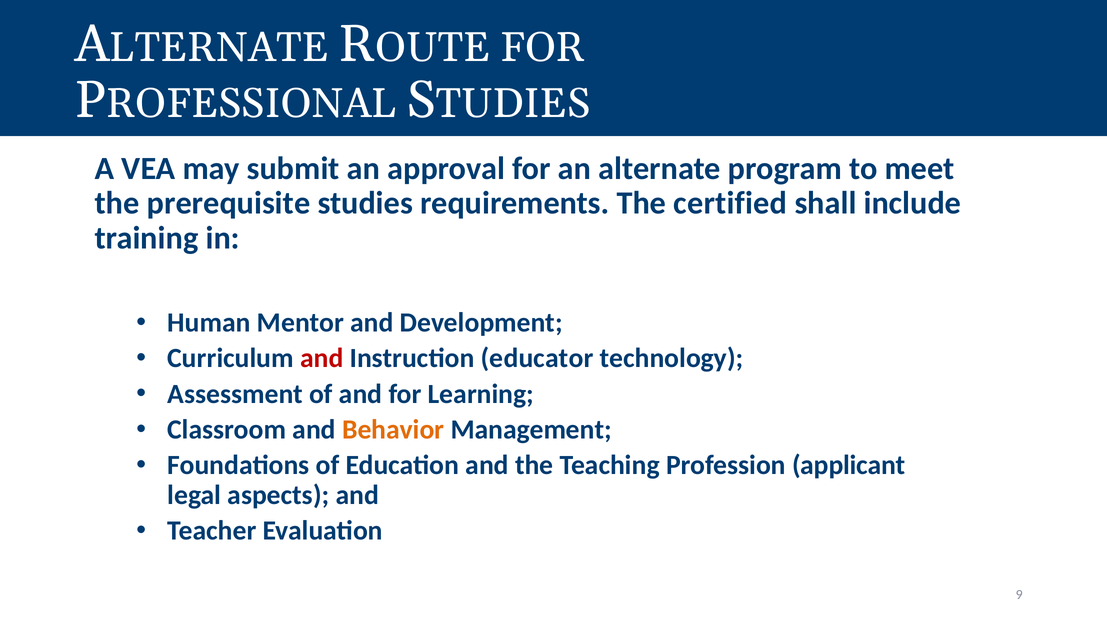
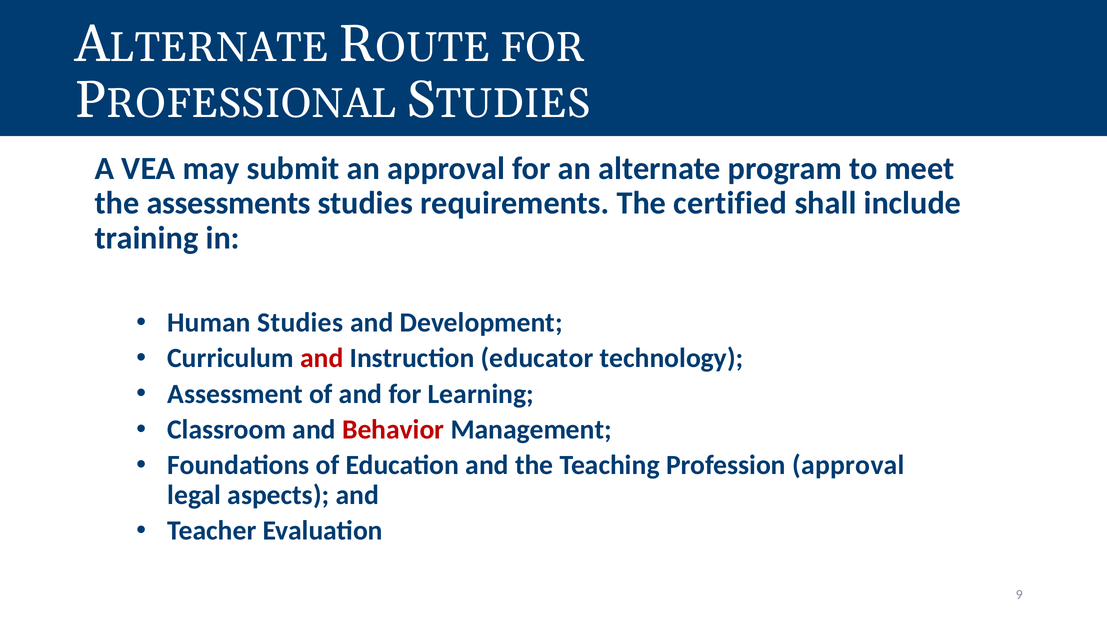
prerequisite: prerequisite -> assessments
Human Mentor: Mentor -> Studies
Behavior colour: orange -> red
Profession applicant: applicant -> approval
